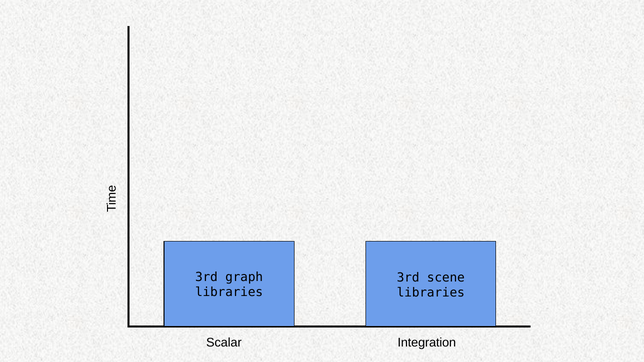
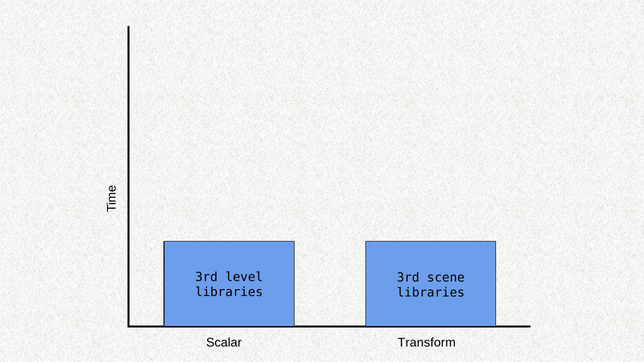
graph: graph -> level
Integration: Integration -> Transform
